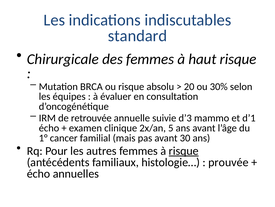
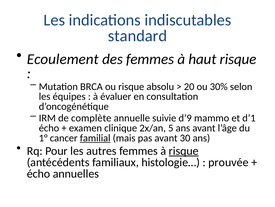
Chirurgicale: Chirurgicale -> Ecoulement
retrouvée: retrouvée -> complète
d’3: d’3 -> d’9
familial underline: none -> present
